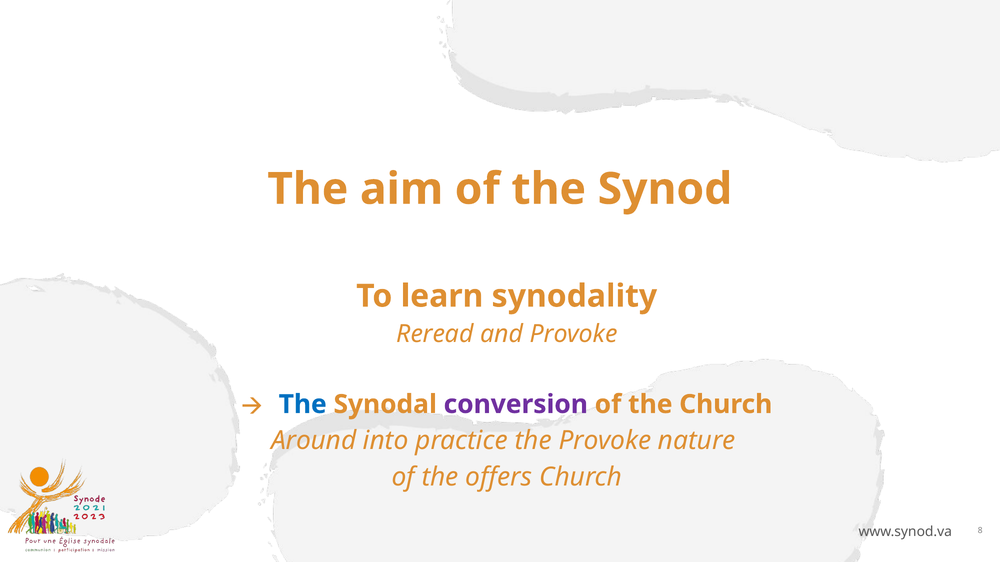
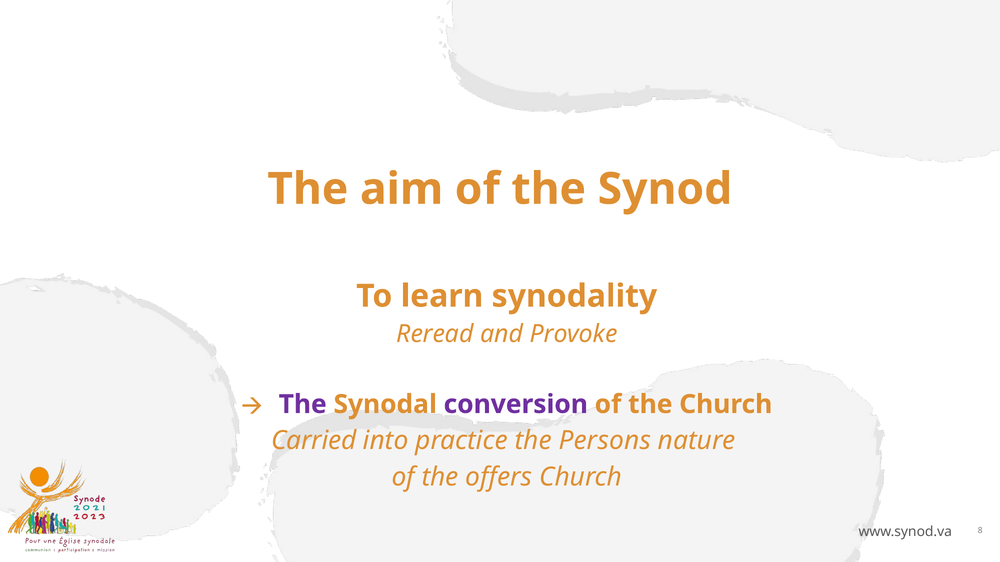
The at (303, 405) colour: blue -> purple
Around: Around -> Carried
the Provoke: Provoke -> Persons
